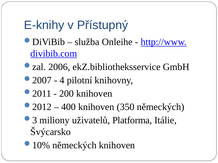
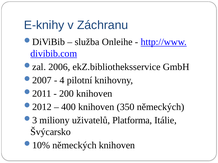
Přístupný: Přístupný -> Záchranu
